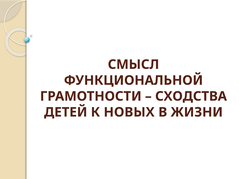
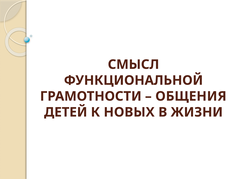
СХОДСТВА: СХОДСТВА -> ОБЩЕНИЯ
